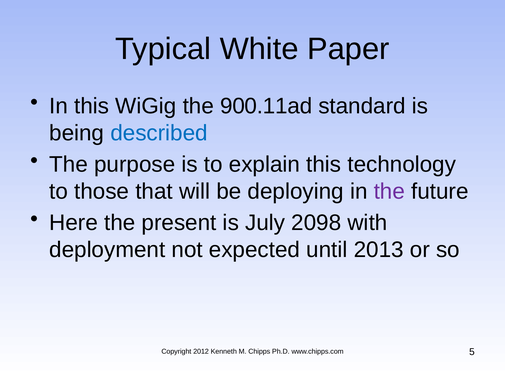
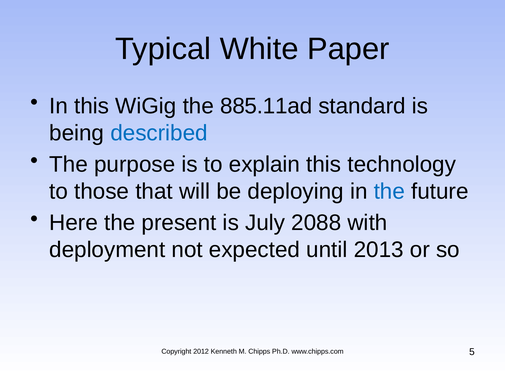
900.11ad: 900.11ad -> 885.11ad
the at (389, 191) colour: purple -> blue
2098: 2098 -> 2088
